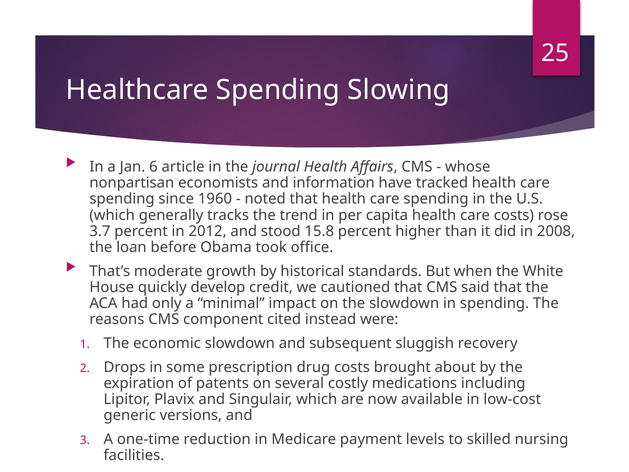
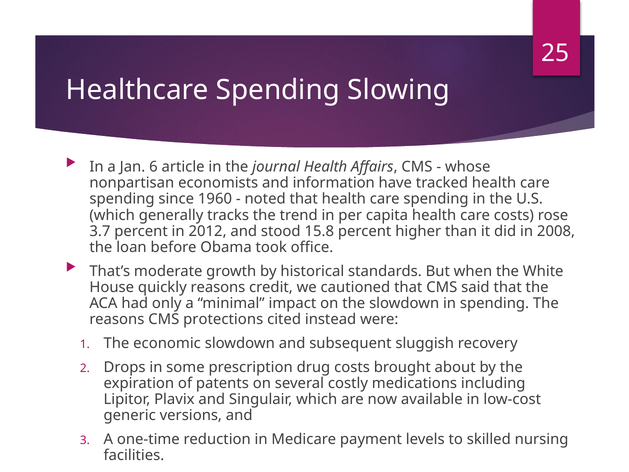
quickly develop: develop -> reasons
component: component -> protections
